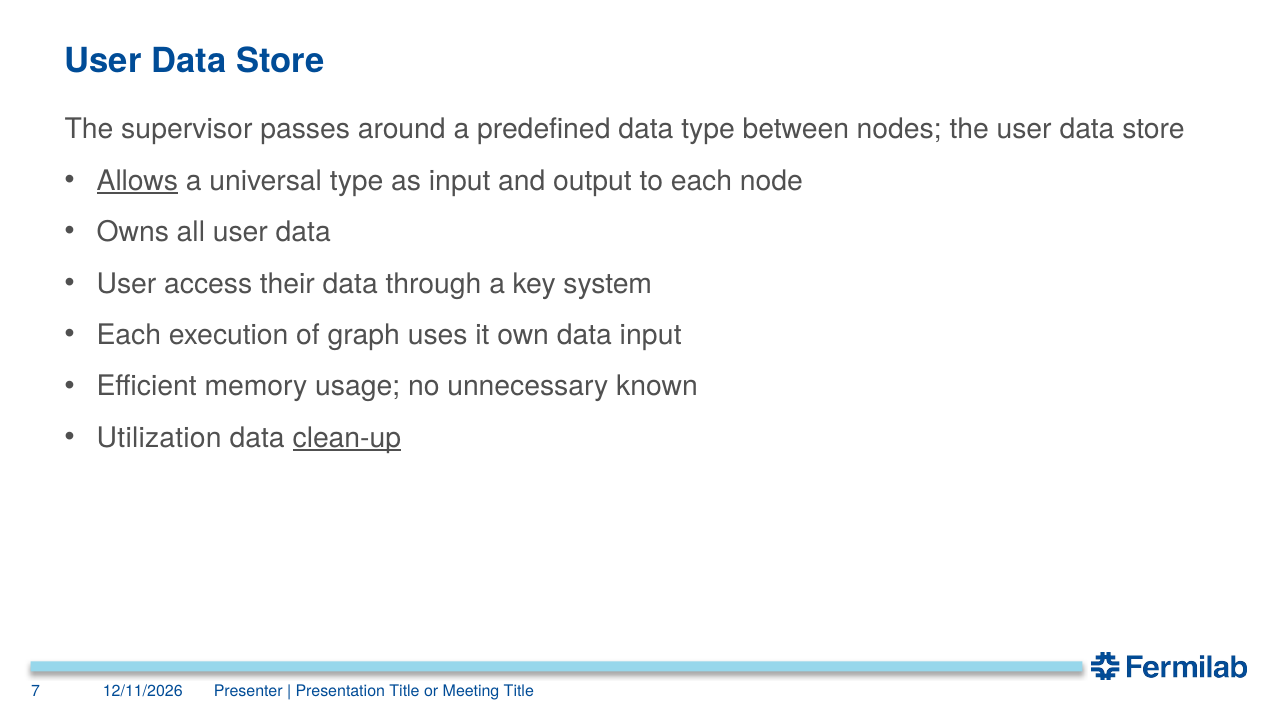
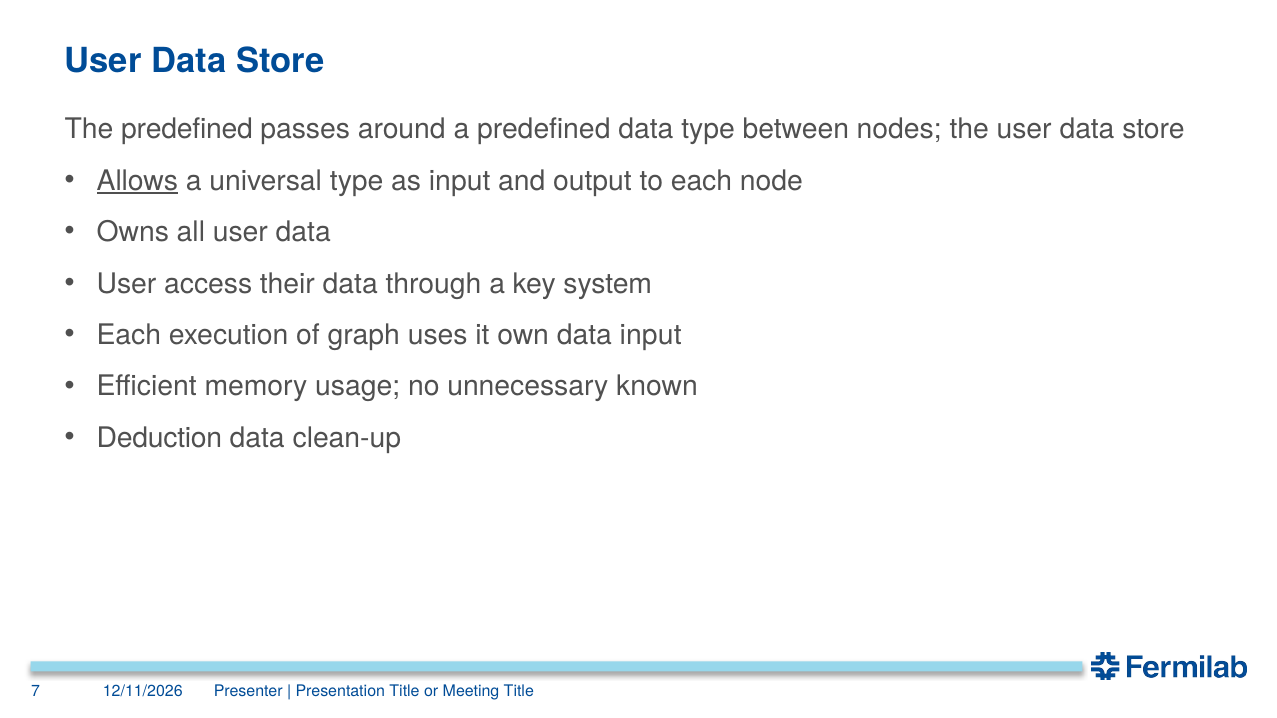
The supervisor: supervisor -> predefined
Utilization: Utilization -> Deduction
clean-up underline: present -> none
